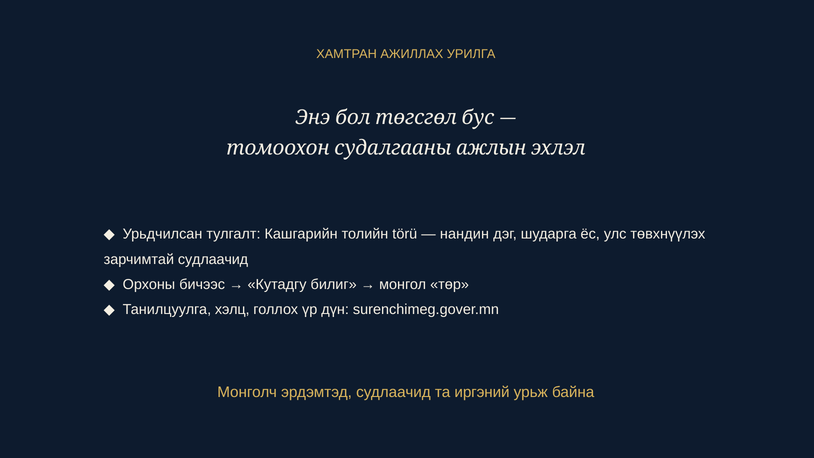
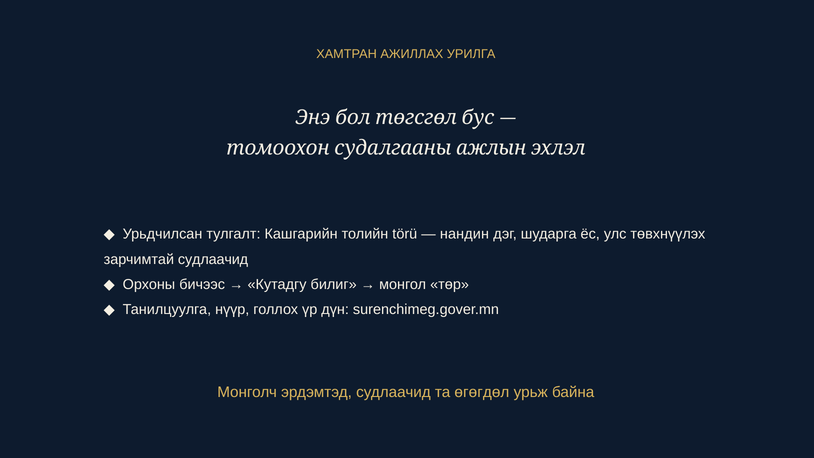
хэлц: хэлц -> нүүр
иргэний: иргэний -> өгөгдөл
